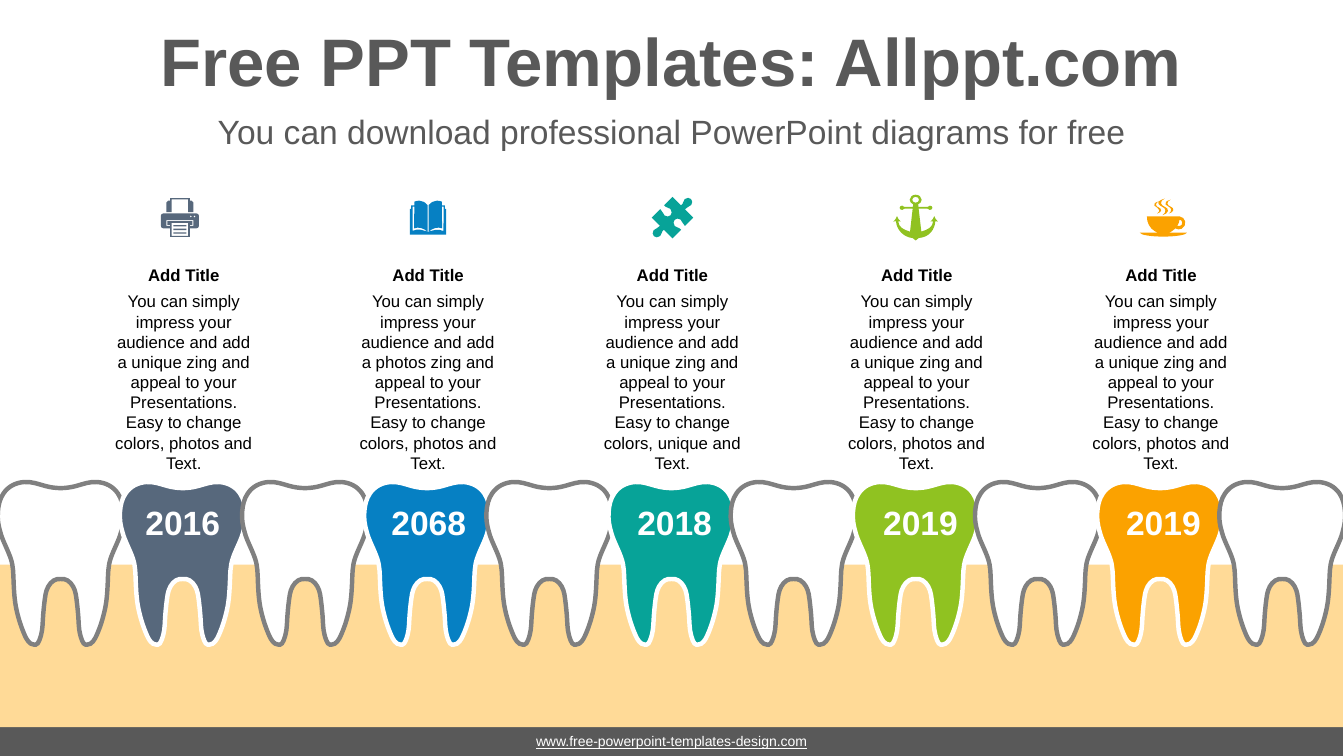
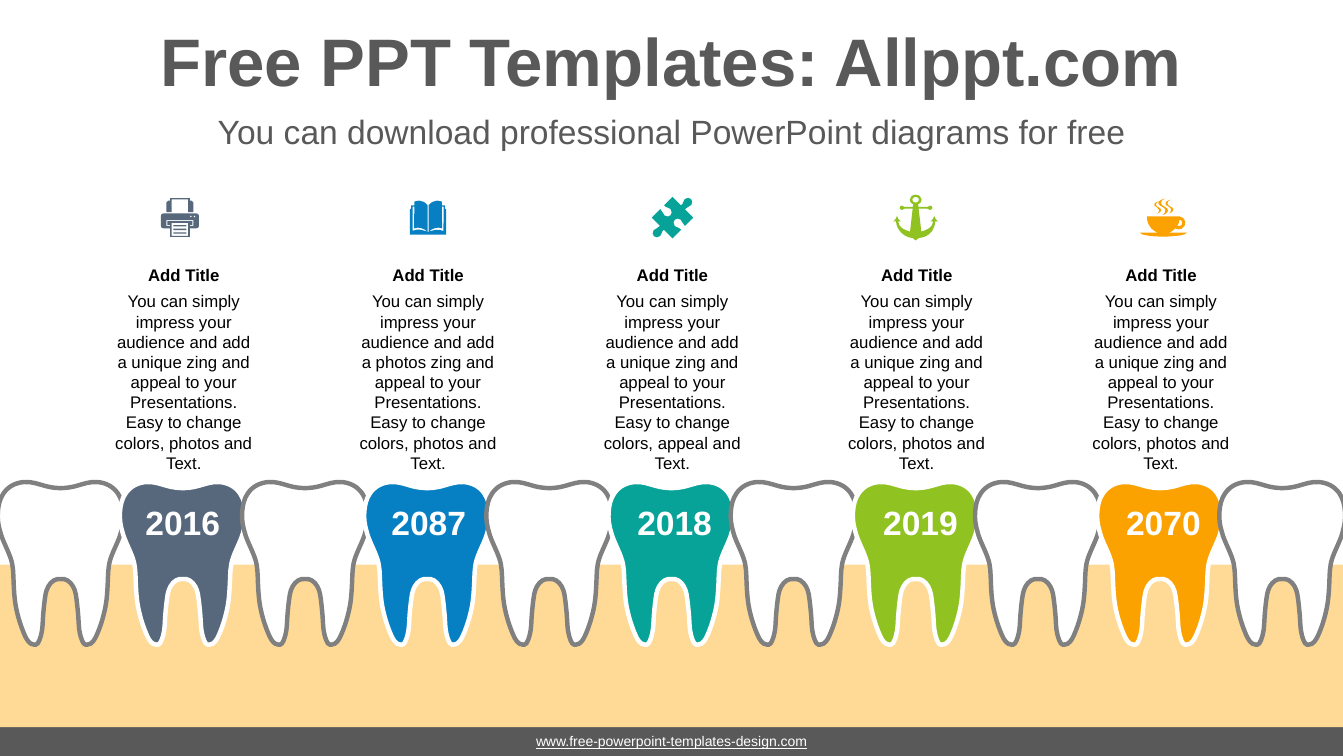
colors unique: unique -> appeal
2068: 2068 -> 2087
2019 at (1163, 524): 2019 -> 2070
